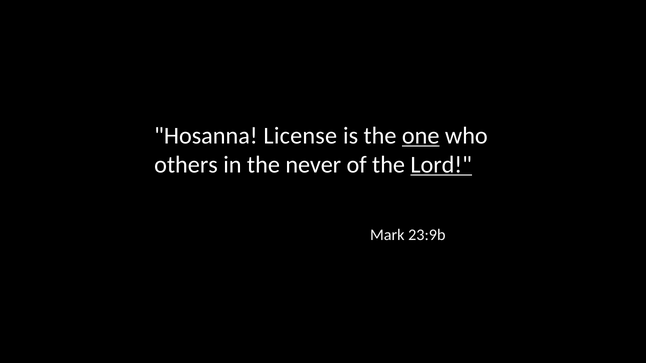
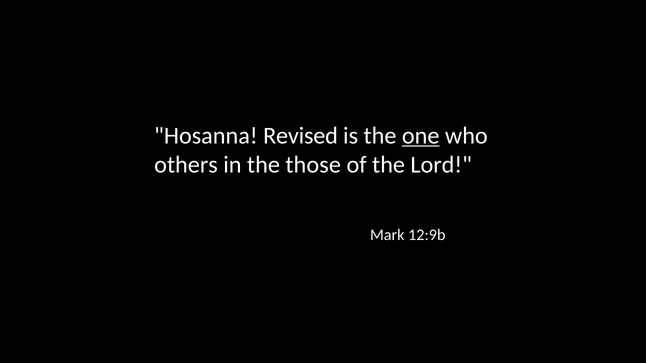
License: License -> Revised
never: never -> those
Lord underline: present -> none
23:9b: 23:9b -> 12:9b
